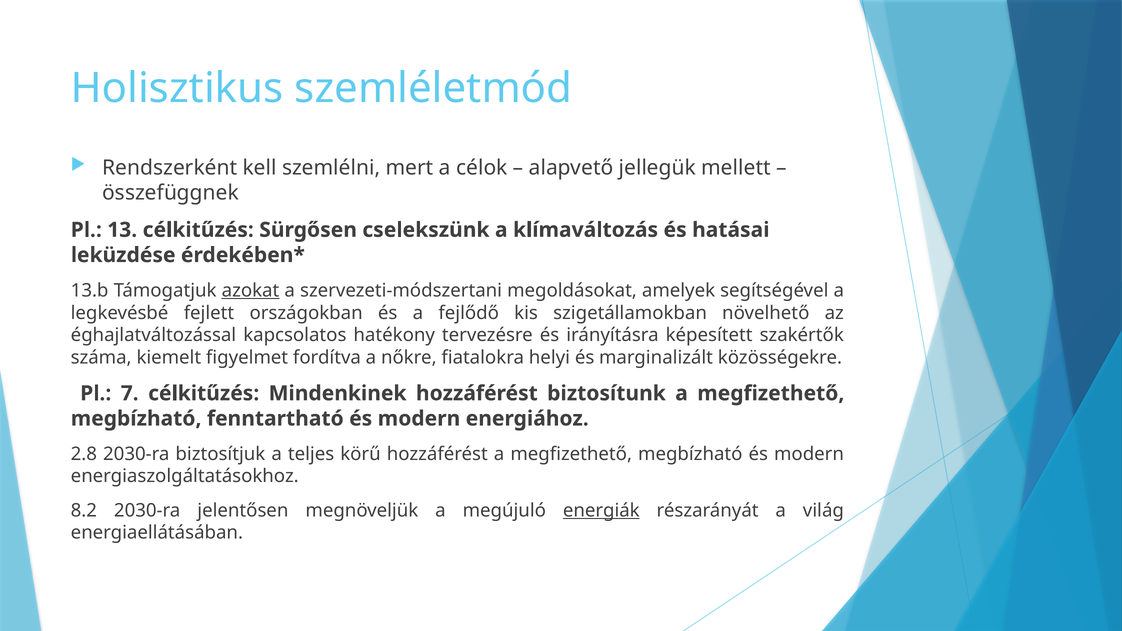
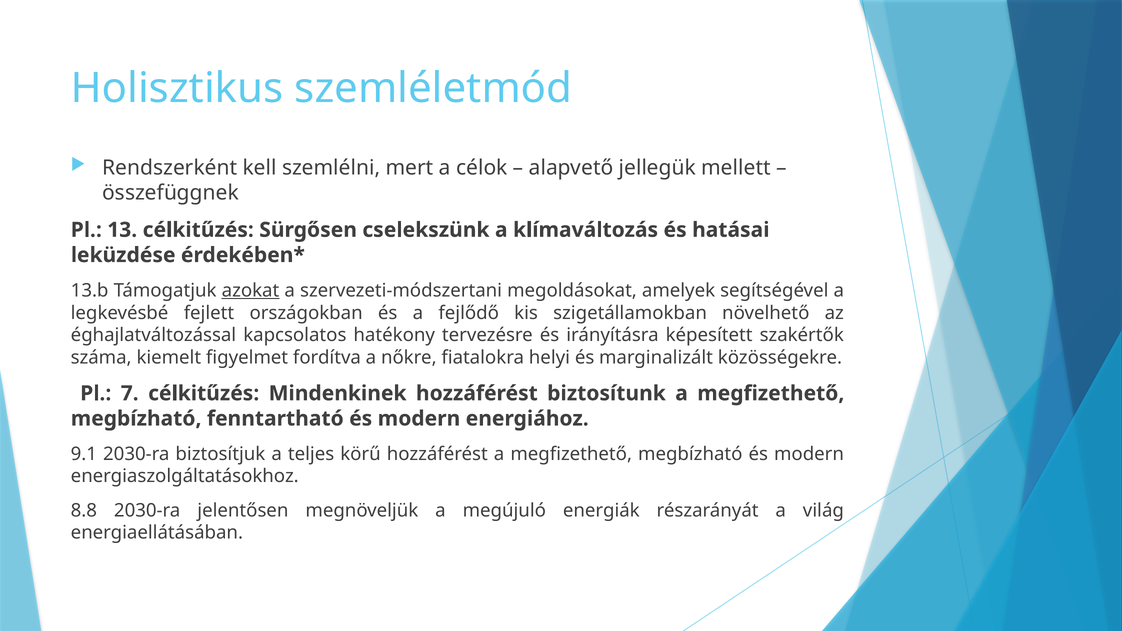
2.8: 2.8 -> 9.1
8.2: 8.2 -> 8.8
energiák underline: present -> none
